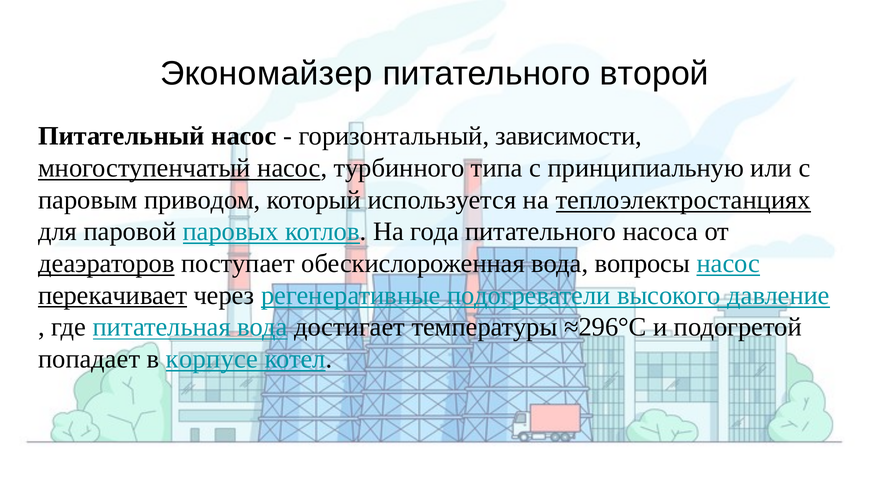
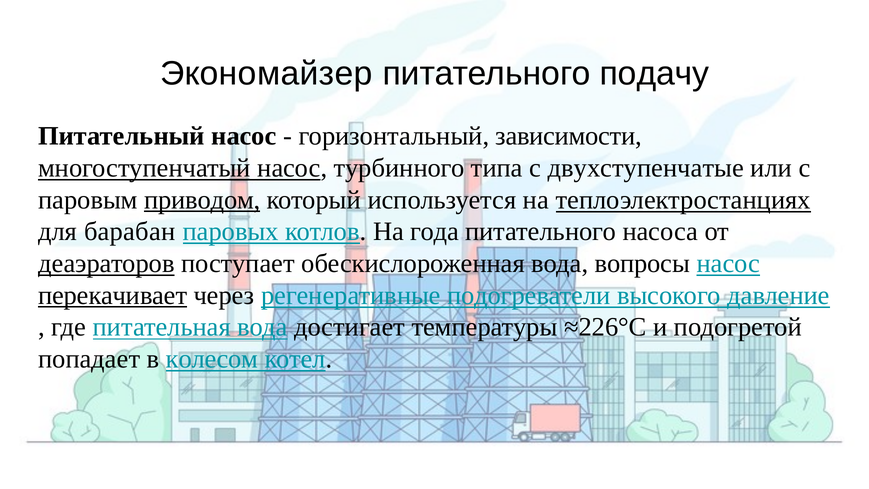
второй: второй -> подачу
принципиальную: принципиальную -> двухступенчатые
приводом underline: none -> present
паровой: паровой -> барабан
≈296°С: ≈296°С -> ≈226°С
корпусе: корпусе -> колесом
